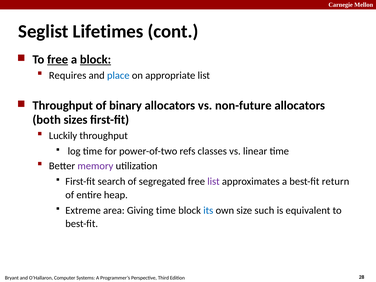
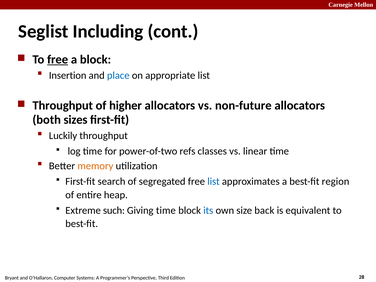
Lifetimes: Lifetimes -> Including
block at (95, 59) underline: present -> none
Requires: Requires -> Insertion
binary: binary -> higher
memory colour: purple -> orange
list at (213, 181) colour: purple -> blue
return: return -> region
area: area -> such
such: such -> back
